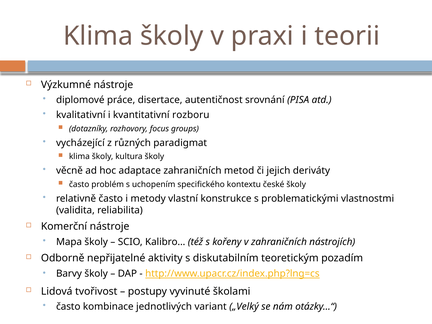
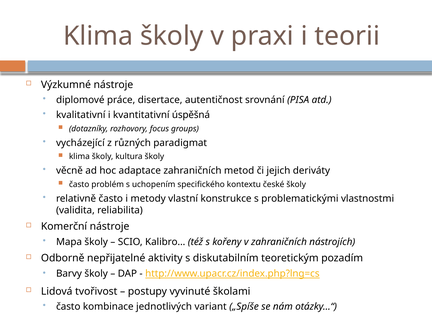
rozboru: rozboru -> úspěšná
„Velký: „Velký -> „Spíše
